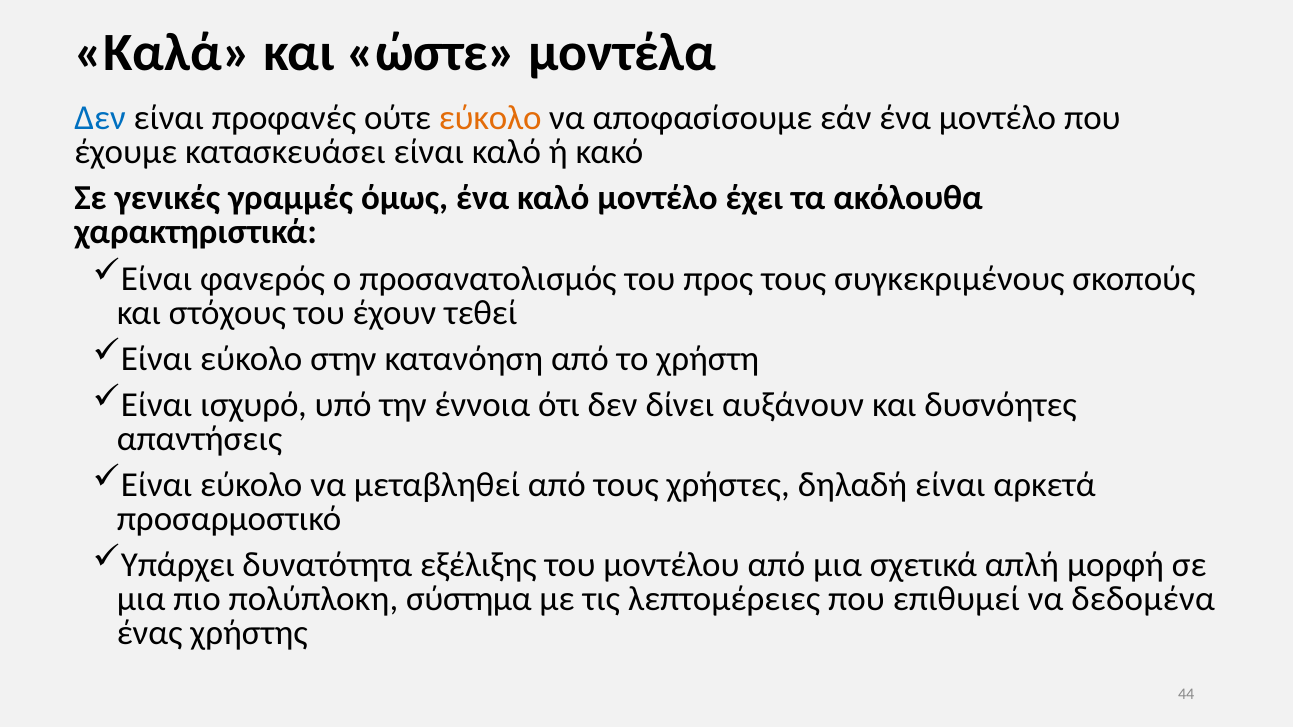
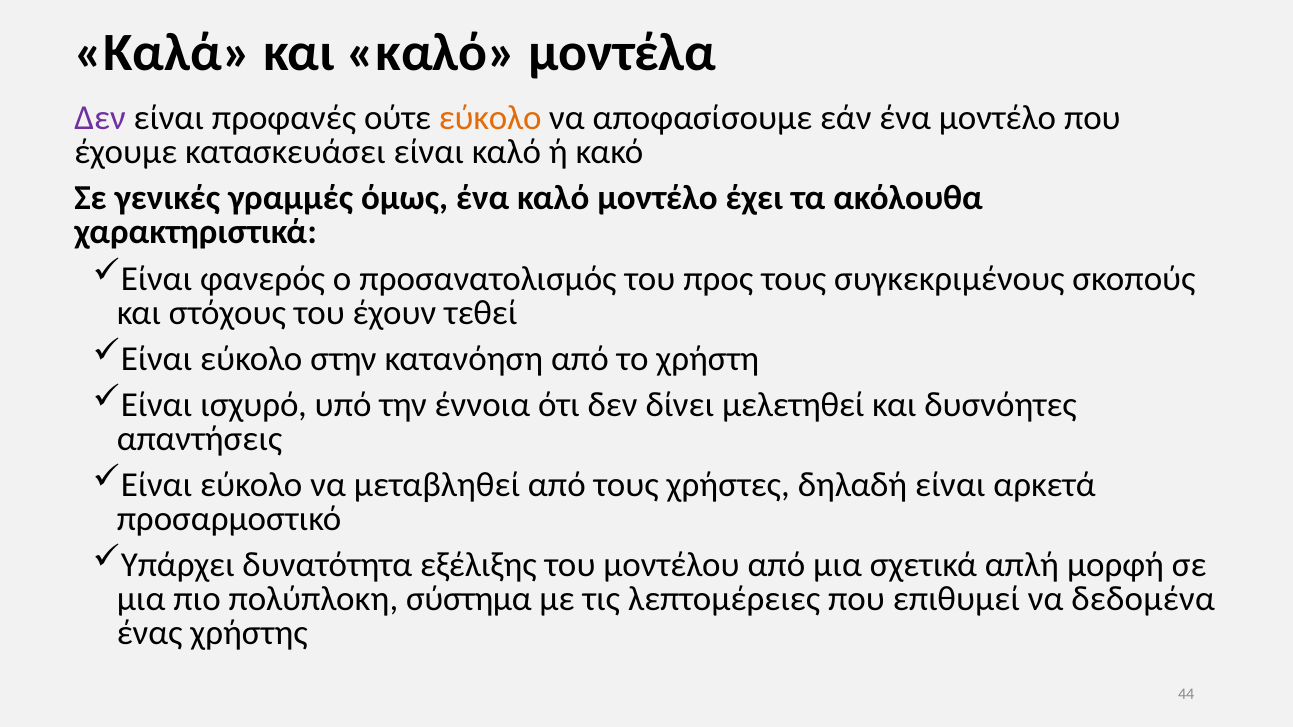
και ώστε: ώστε -> καλό
Δεν at (100, 118) colour: blue -> purple
αυξάνουν: αυξάνουν -> μελετηθεί
